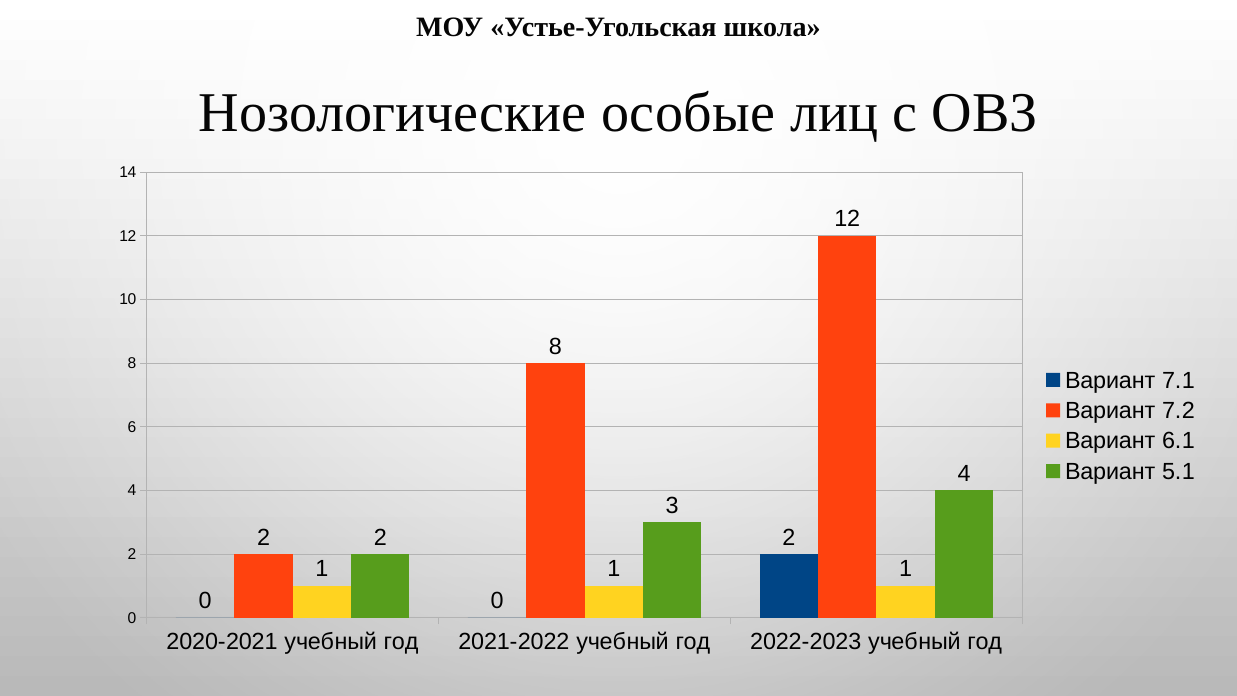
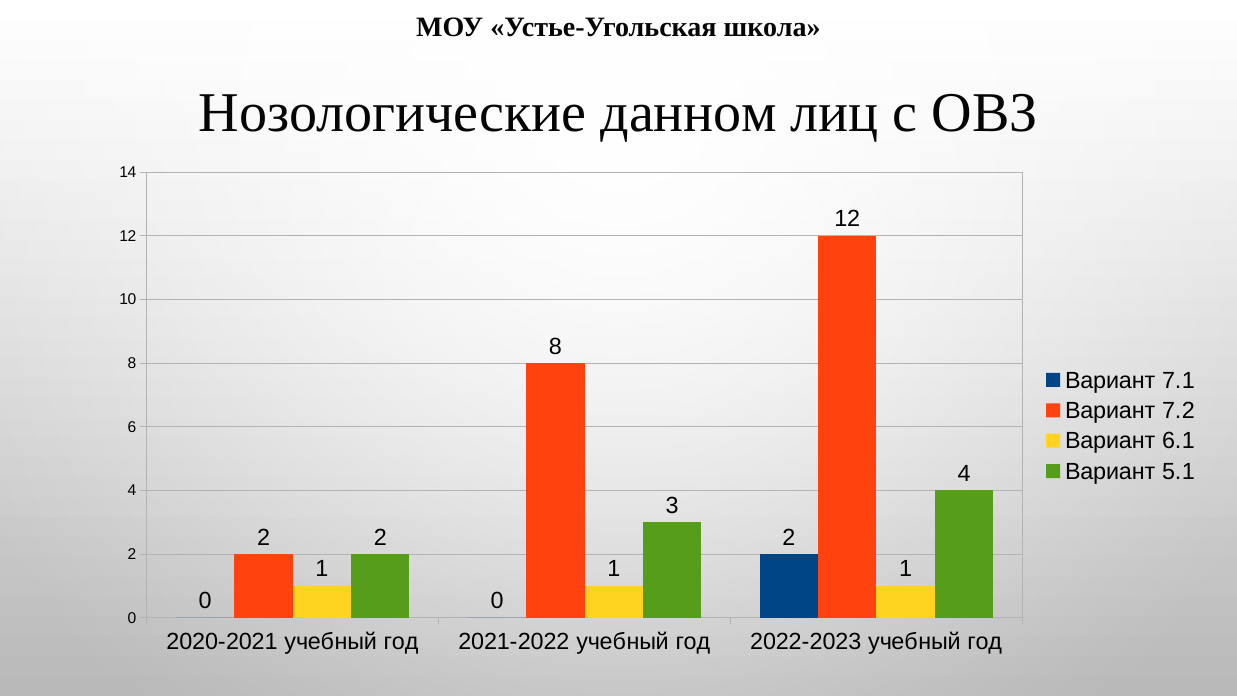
особые: особые -> данном
